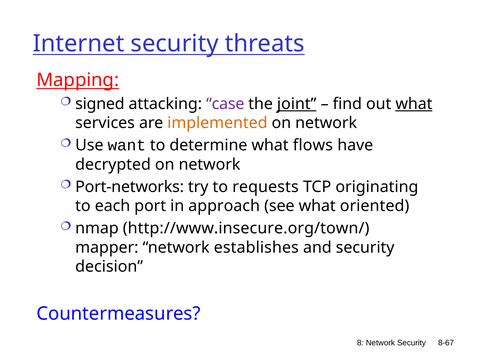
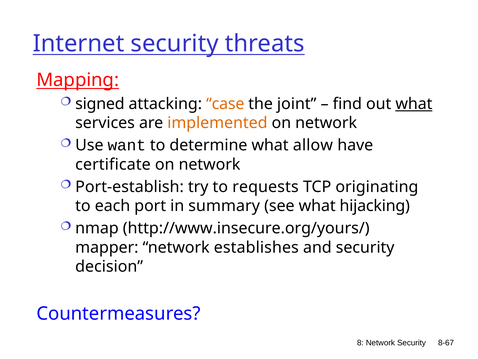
case colour: purple -> orange
joint underline: present -> none
flows: flows -> allow
decrypted: decrypted -> certificate
Port-networks: Port-networks -> Port-establish
approach: approach -> summary
oriented: oriented -> hijacking
http://www.insecure.org/town/: http://www.insecure.org/town/ -> http://www.insecure.org/yours/
